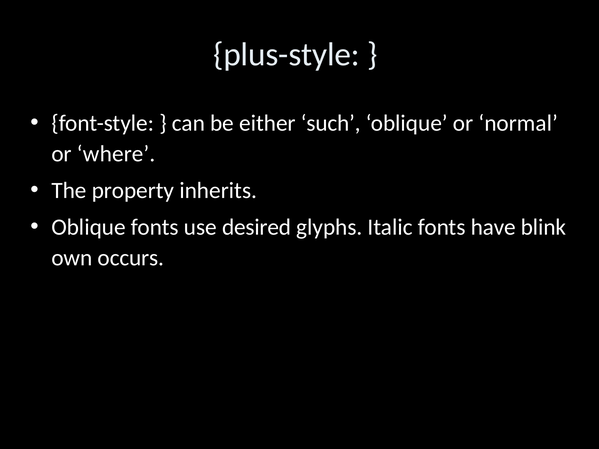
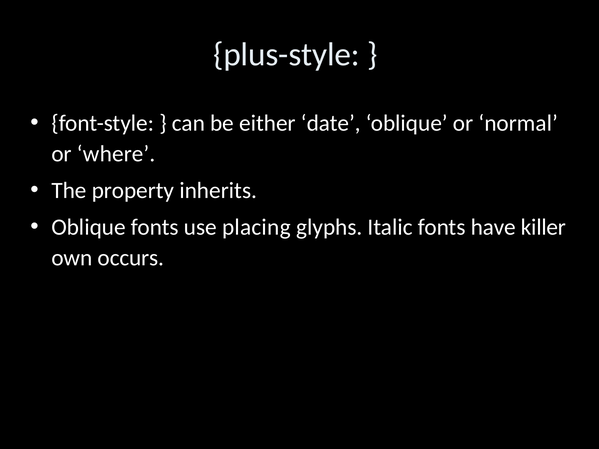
such: such -> date
desired: desired -> placing
blink: blink -> killer
